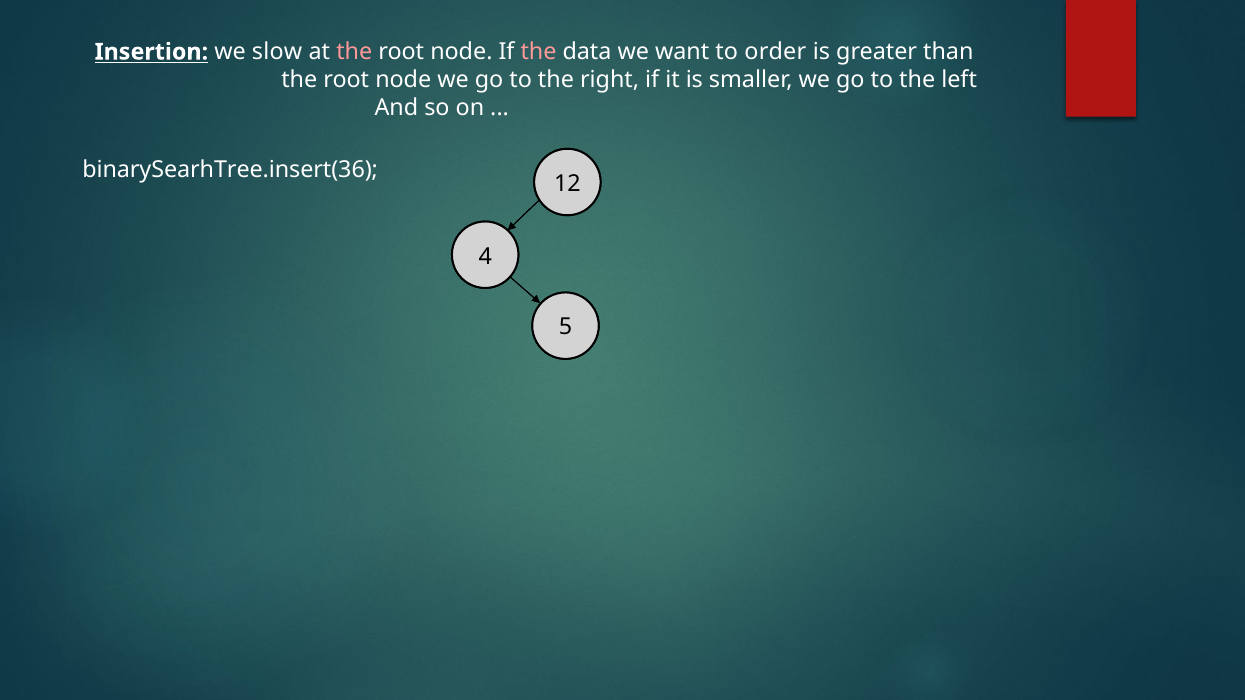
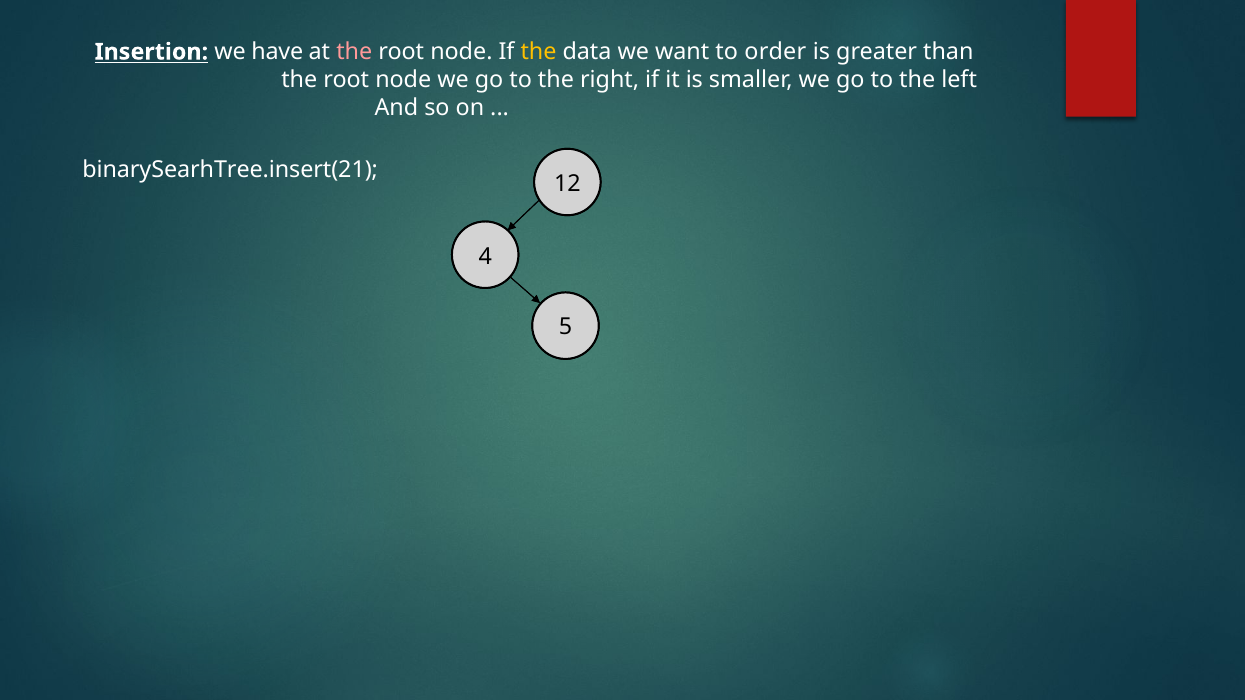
slow: slow -> have
the at (539, 52) colour: pink -> yellow
binarySearhTree.insert(36: binarySearhTree.insert(36 -> binarySearhTree.insert(21
